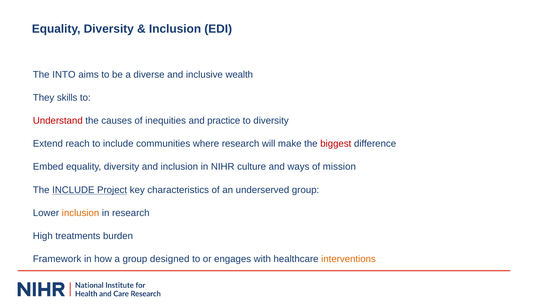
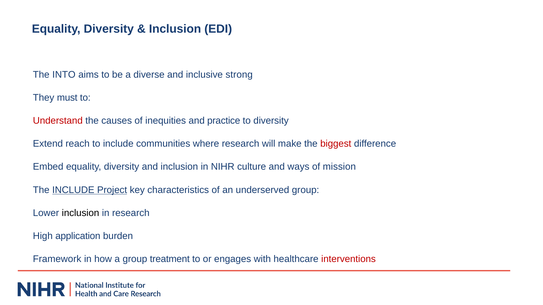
wealth: wealth -> strong
skills: skills -> must
inclusion at (81, 213) colour: orange -> black
treatments: treatments -> application
designed: designed -> treatment
interventions colour: orange -> red
